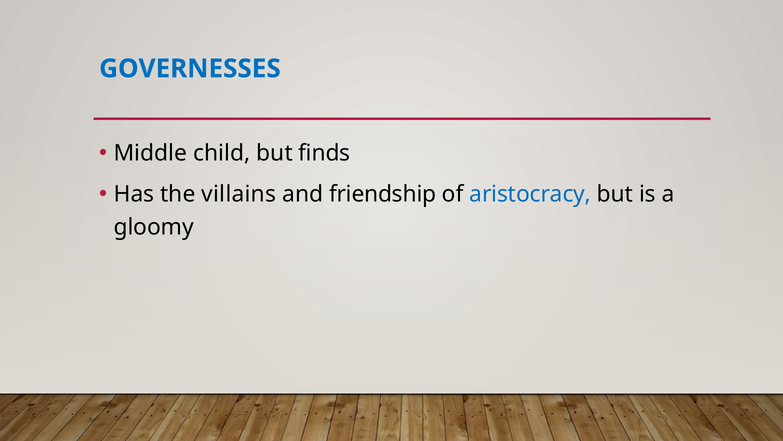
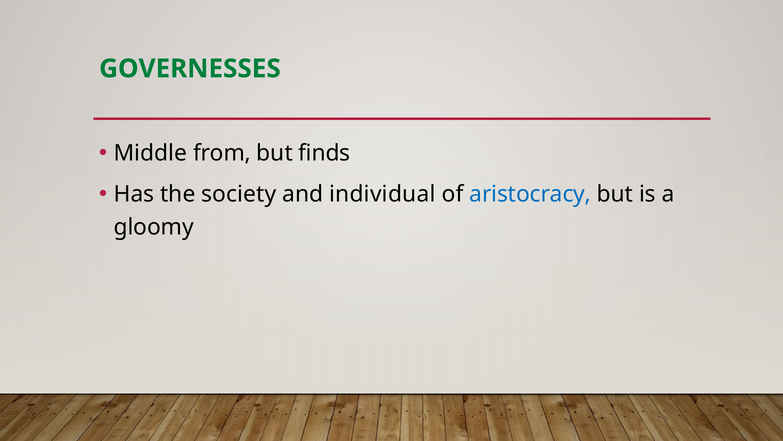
GOVERNESSES colour: blue -> green
child: child -> from
villains: villains -> society
friendship: friendship -> individual
